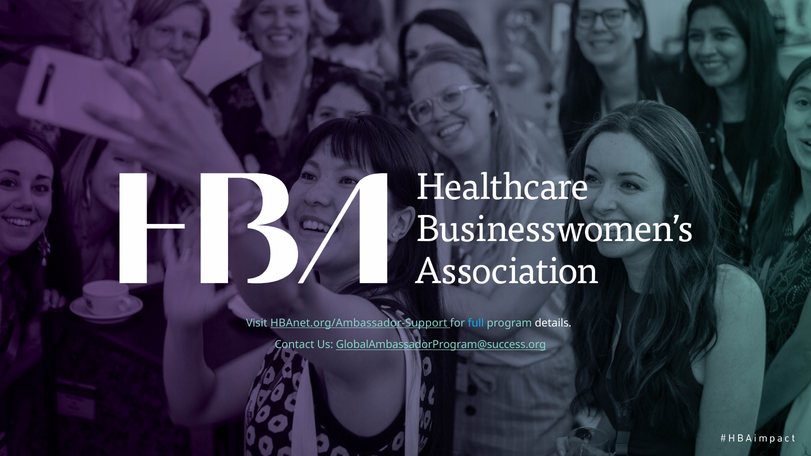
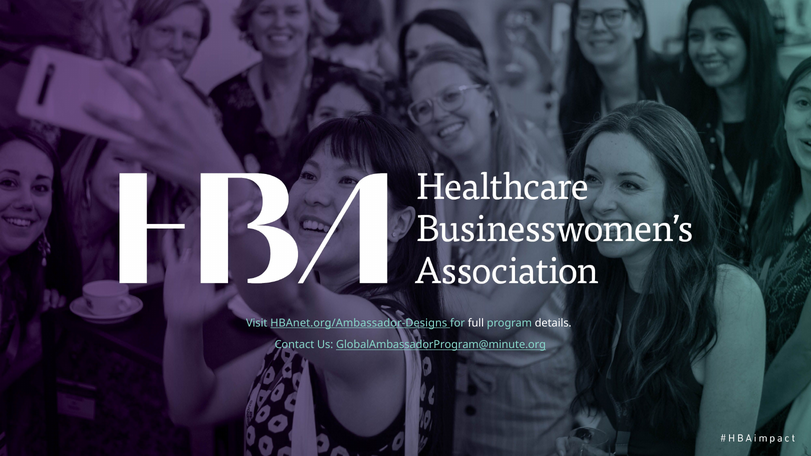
HBAnet.org/Ambassador-Support: HBAnet.org/Ambassador-Support -> HBAnet.org/Ambassador-Designs
full colour: light blue -> white
GlobalAmbassadorProgram@success.org: GlobalAmbassadorProgram@success.org -> GlobalAmbassadorProgram@minute.org
